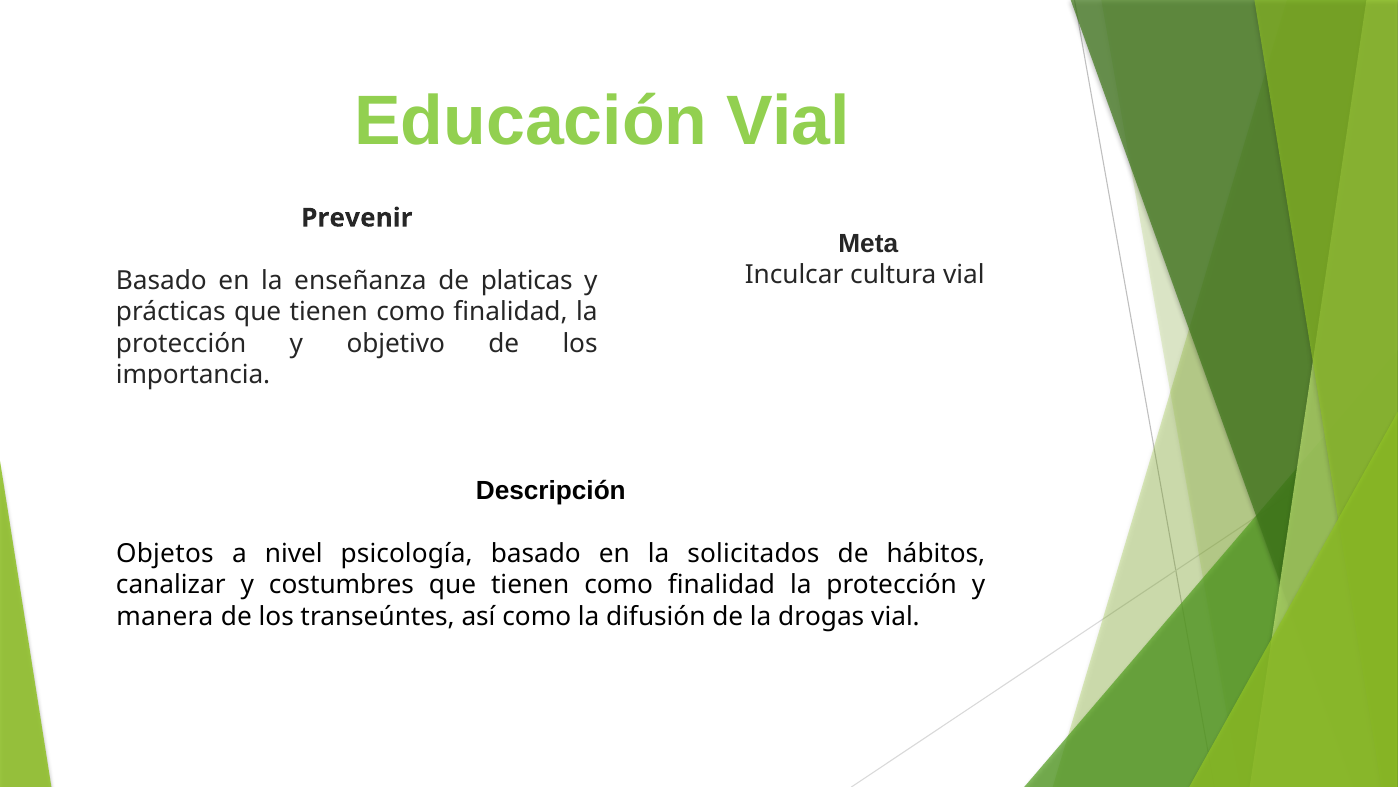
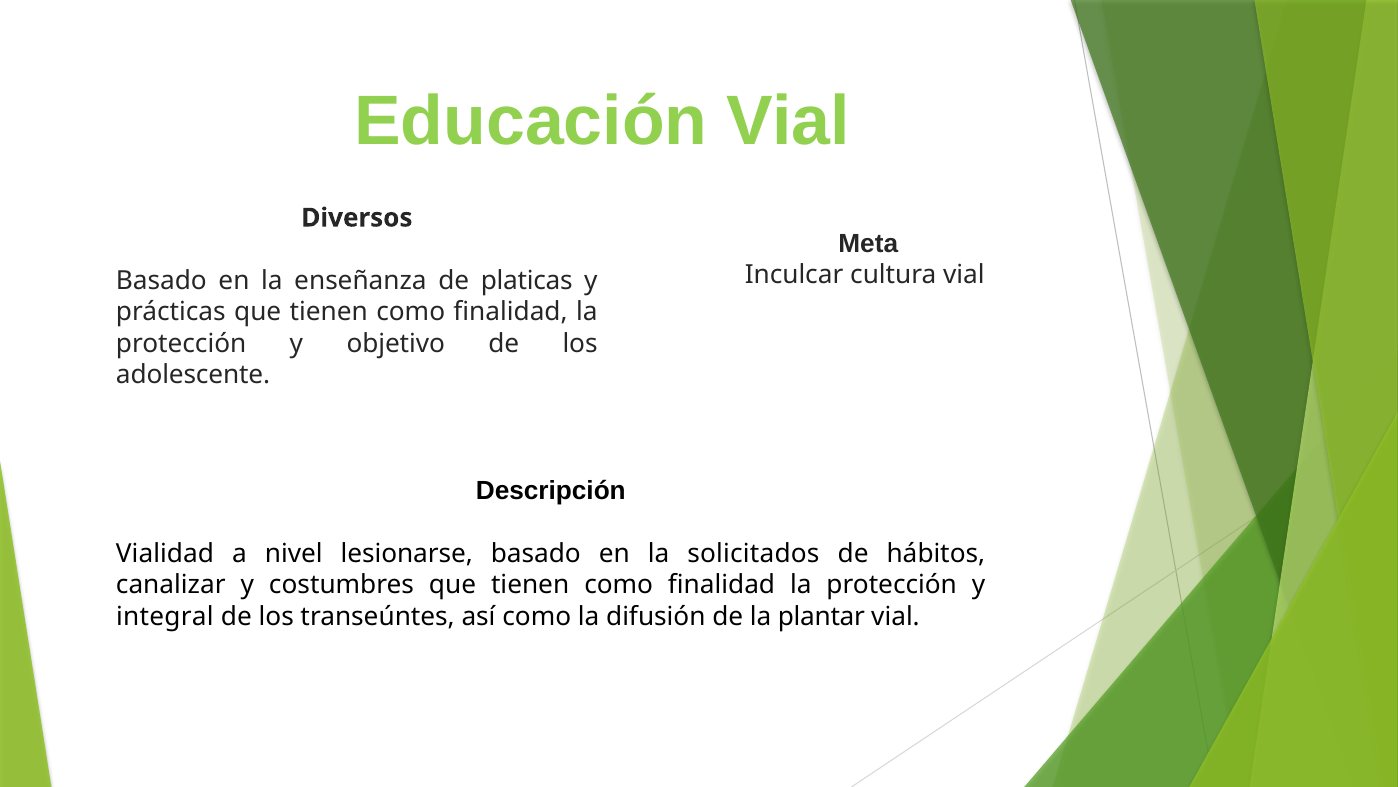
Prevenir: Prevenir -> Diversos
importancia: importancia -> adolescente
Objetos: Objetos -> Vialidad
psicología: psicología -> lesionarse
manera: manera -> integral
drogas: drogas -> plantar
